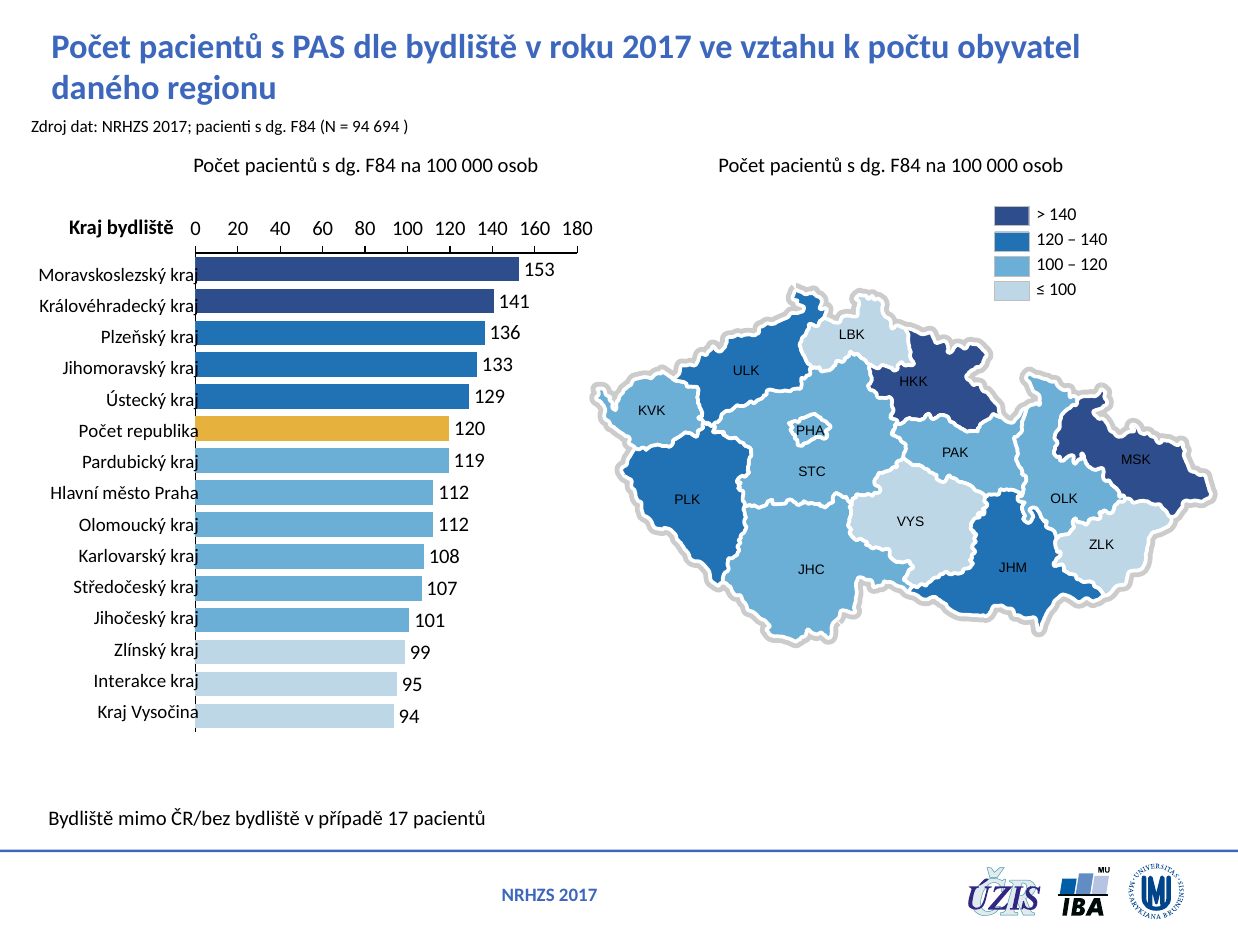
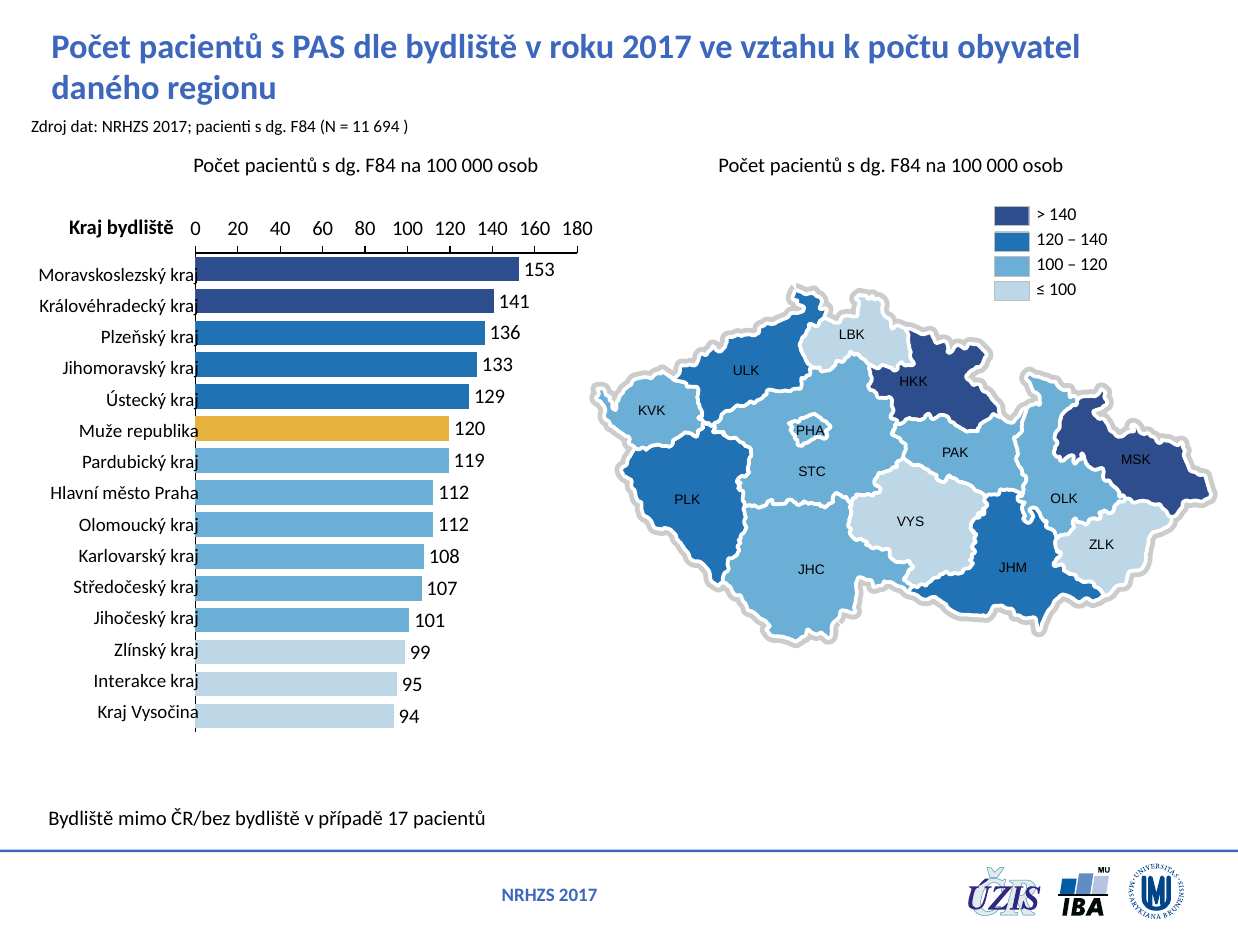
94 at (361, 127): 94 -> 11
Počet at (101, 431): Počet -> Muže
